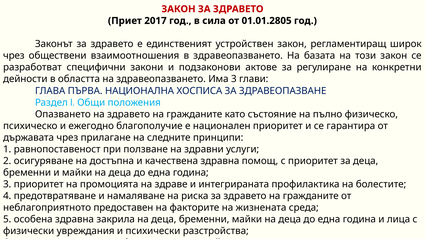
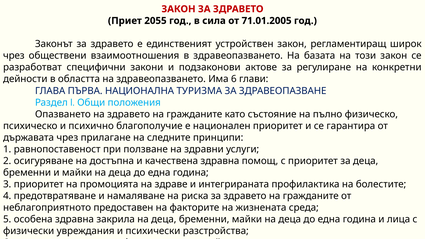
2017: 2017 -> 2055
01.01.2805: 01.01.2805 -> 71.01.2005
Има 3: 3 -> 6
ХОСПИСА: ХОСПИСА -> ТУРИЗМА
ежегодно: ежегодно -> психично
